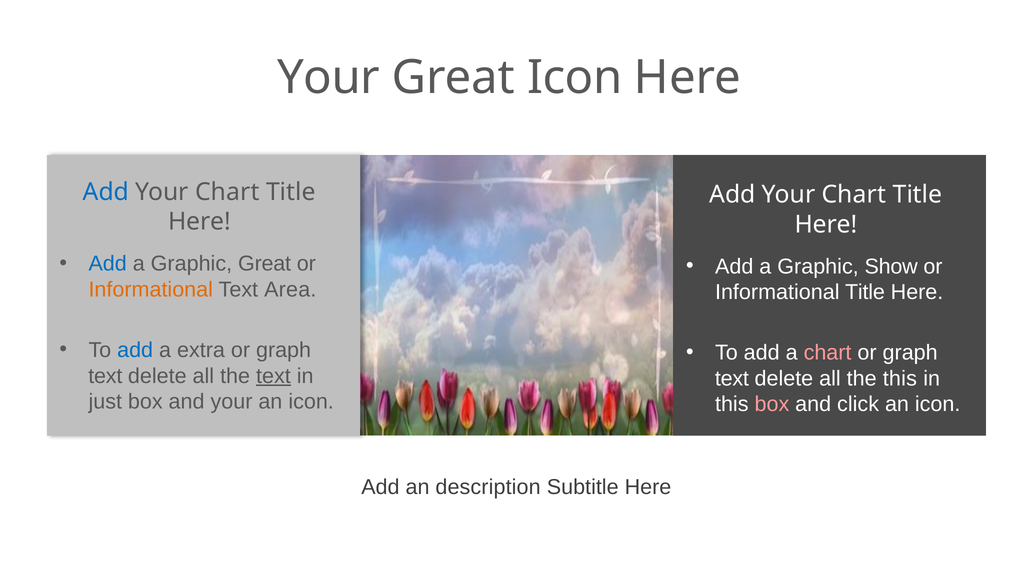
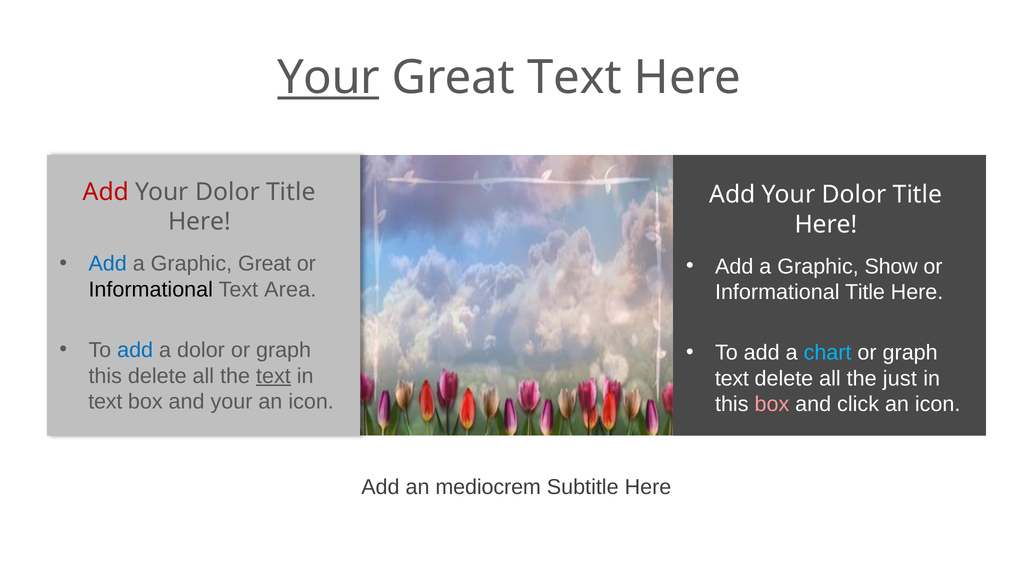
Your at (329, 78) underline: none -> present
Great Icon: Icon -> Text
Add at (106, 192) colour: blue -> red
Chart at (227, 192): Chart -> Dolor
Chart at (854, 195): Chart -> Dolor
Informational at (151, 290) colour: orange -> black
a extra: extra -> dolor
chart at (828, 353) colour: pink -> light blue
text at (105, 376): text -> this
the this: this -> just
just at (105, 402): just -> text
description: description -> mediocrem
